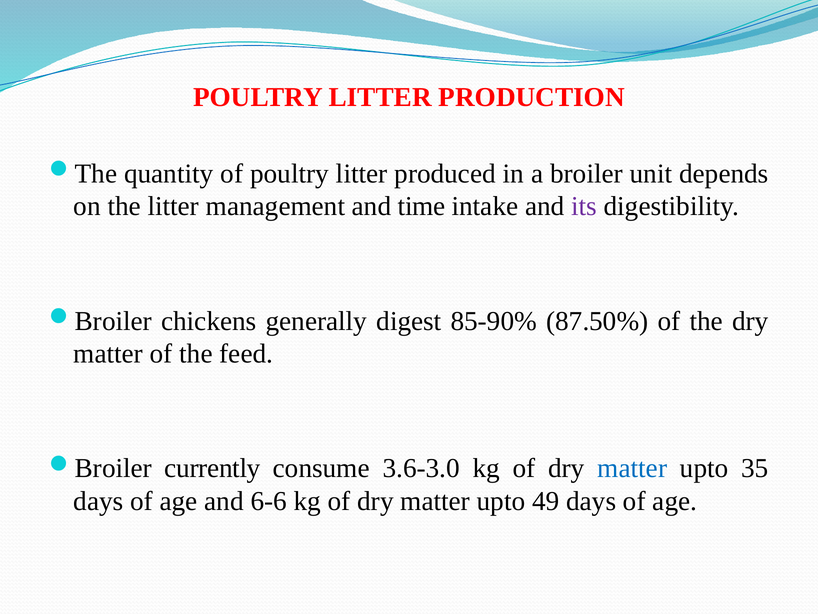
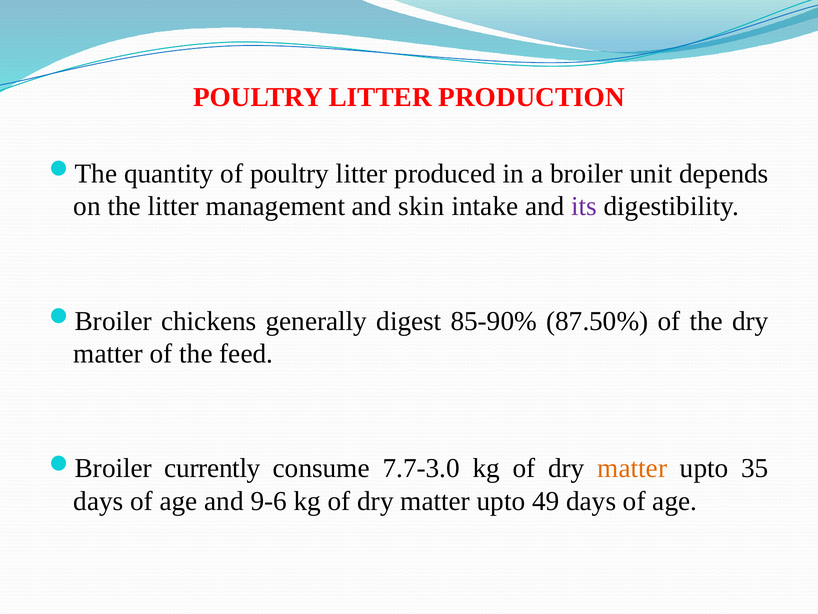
time: time -> skin
3.6-3.0: 3.6-3.0 -> 7.7-3.0
matter at (632, 468) colour: blue -> orange
6-6: 6-6 -> 9-6
